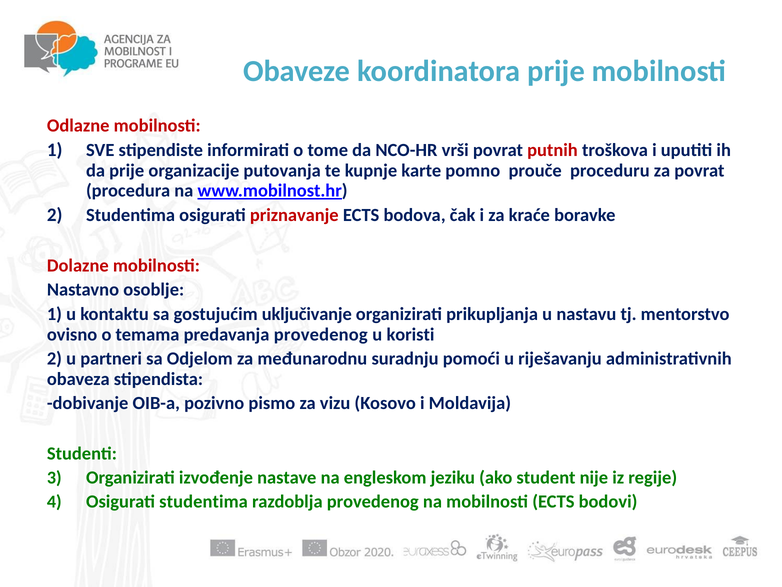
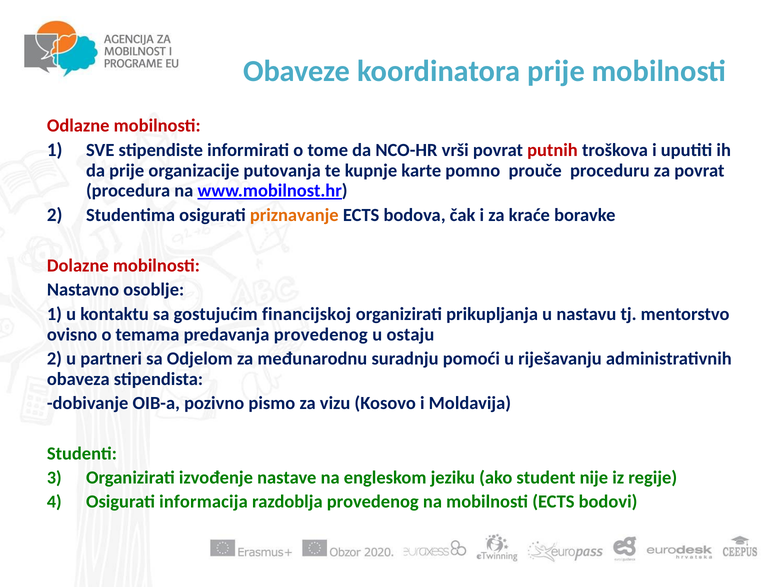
priznavanje colour: red -> orange
uključivanje: uključivanje -> financijskoj
koristi: koristi -> ostaju
Osigurati studentima: studentima -> informacija
